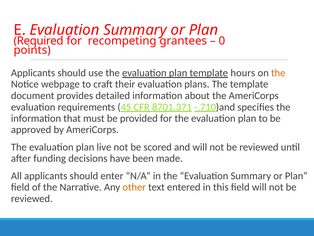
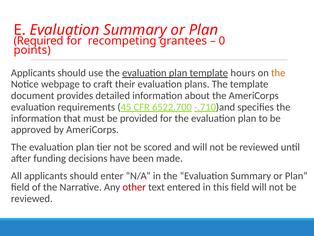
8701.371: 8701.371 -> 6522.700
live: live -> tier
other colour: orange -> red
